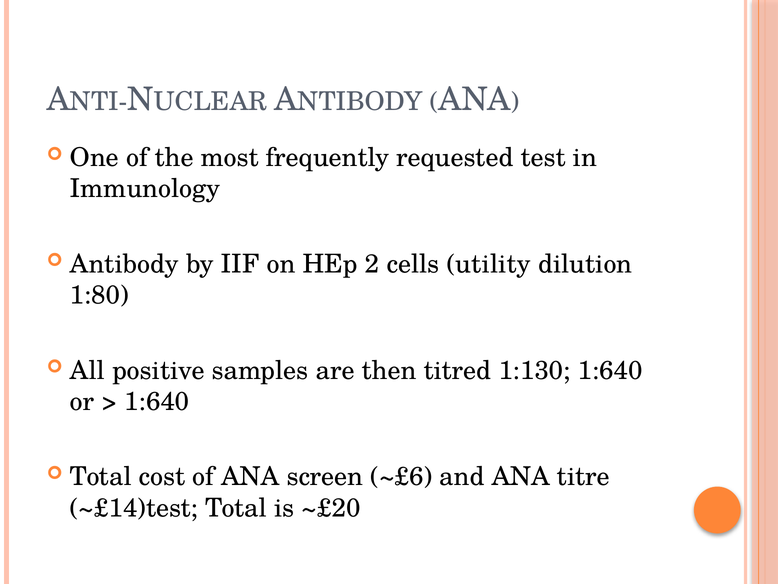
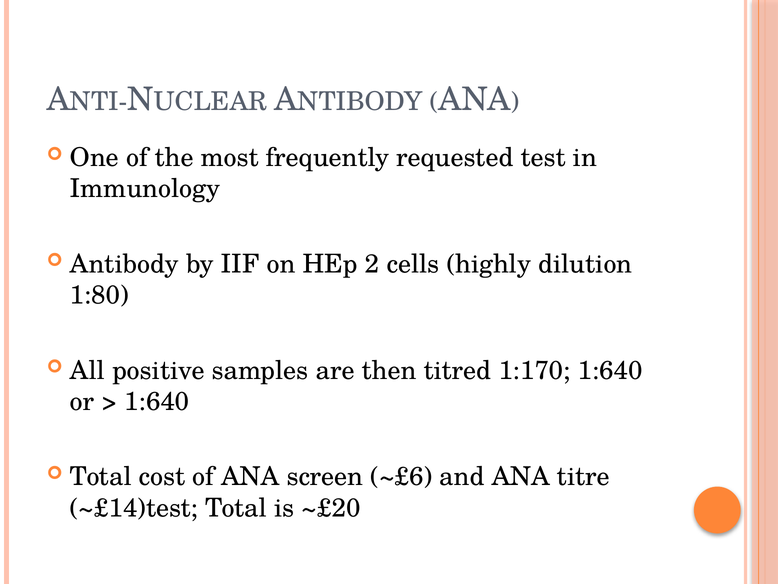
utility: utility -> highly
1:130: 1:130 -> 1:170
